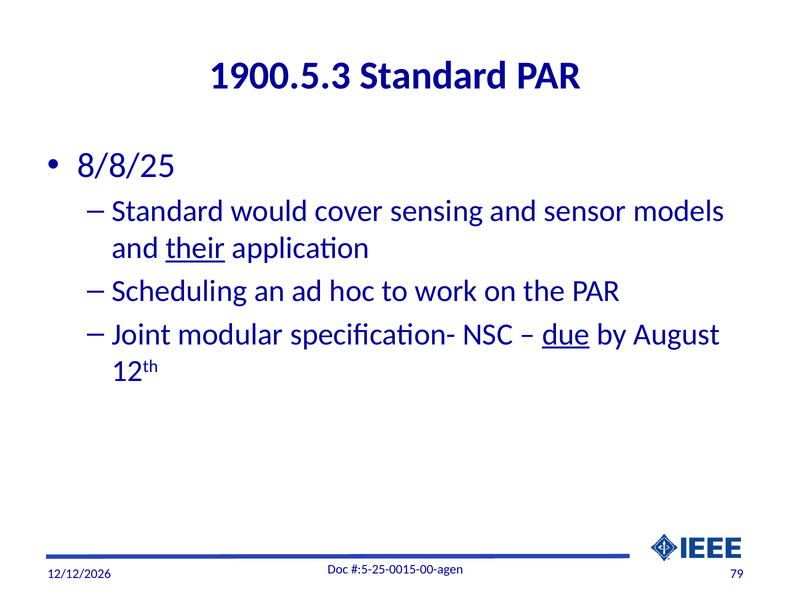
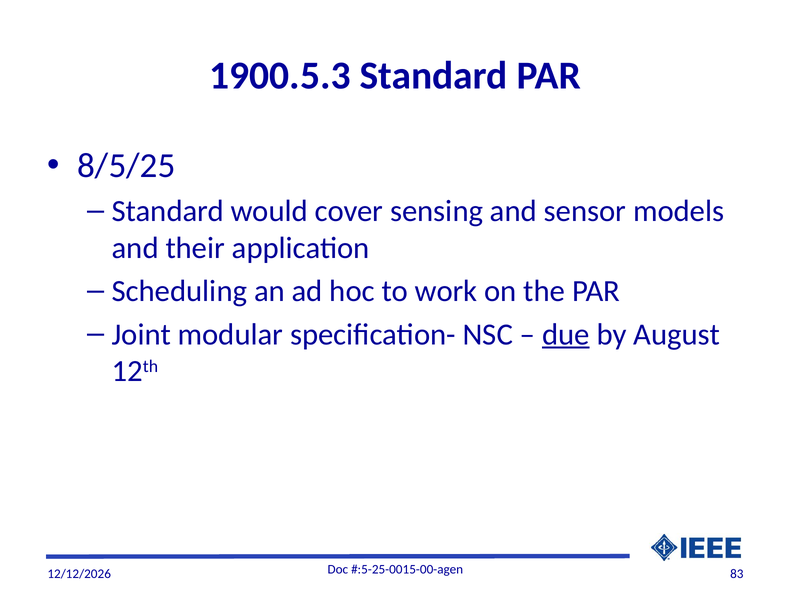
8/8/25: 8/8/25 -> 8/5/25
their underline: present -> none
79: 79 -> 83
